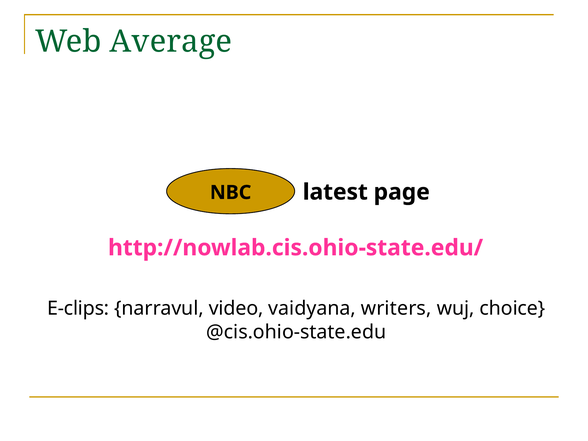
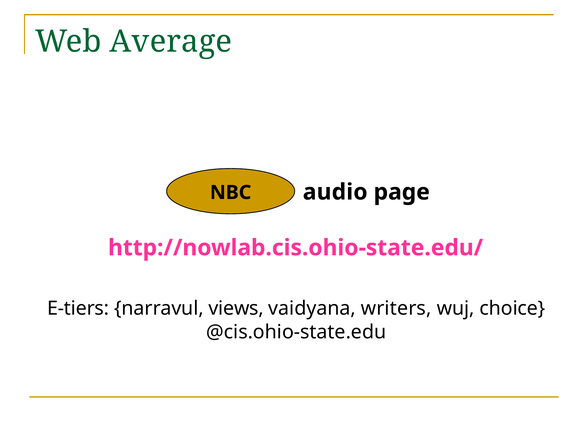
latest: latest -> audio
E-clips: E-clips -> E-tiers
video: video -> views
